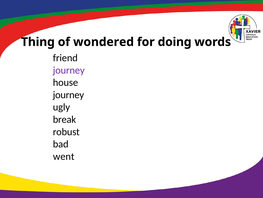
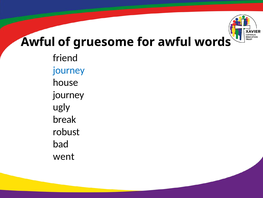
Thing at (38, 42): Thing -> Awful
wondered: wondered -> gruesome
for doing: doing -> awful
journey at (69, 70) colour: purple -> blue
